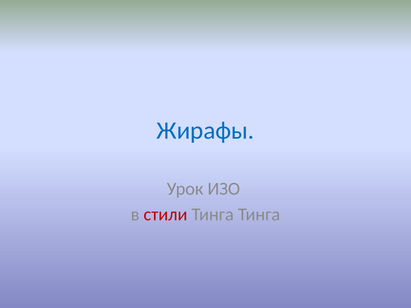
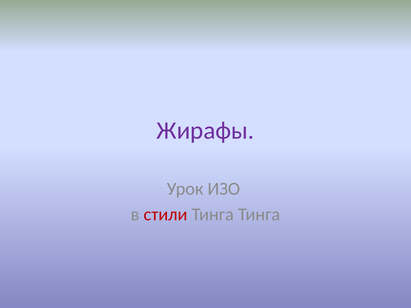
Жирафы colour: blue -> purple
